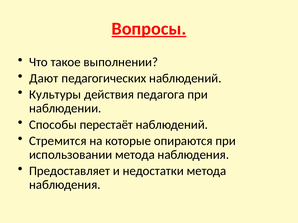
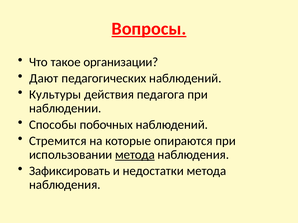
выполнении: выполнении -> организации
перестаёт: перестаёт -> побочных
метода at (135, 155) underline: none -> present
Предоставляет: Предоставляет -> Зафиксировать
